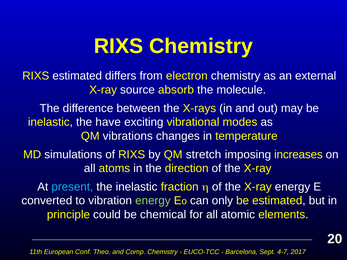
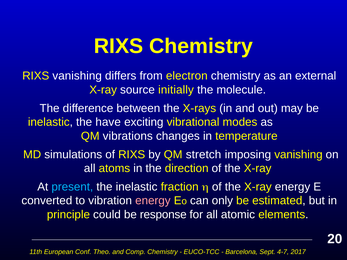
RIXS estimated: estimated -> vanishing
absorb: absorb -> initially
imposing increases: increases -> vanishing
energy at (153, 201) colour: light green -> pink
chemical: chemical -> response
